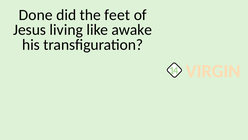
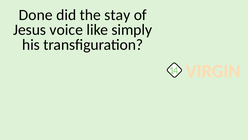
feet: feet -> stay
living: living -> voice
awake: awake -> simply
